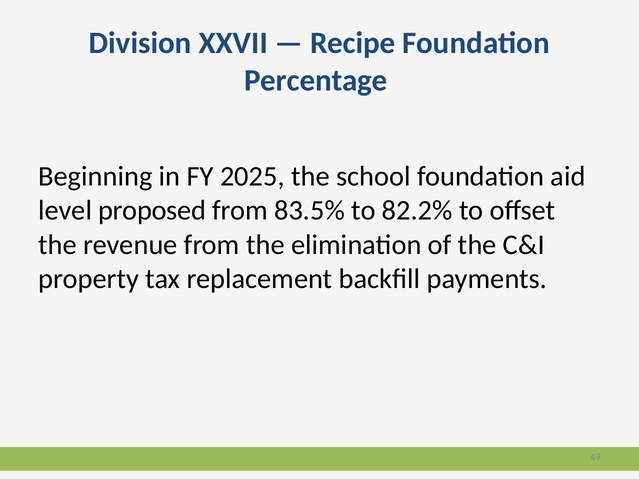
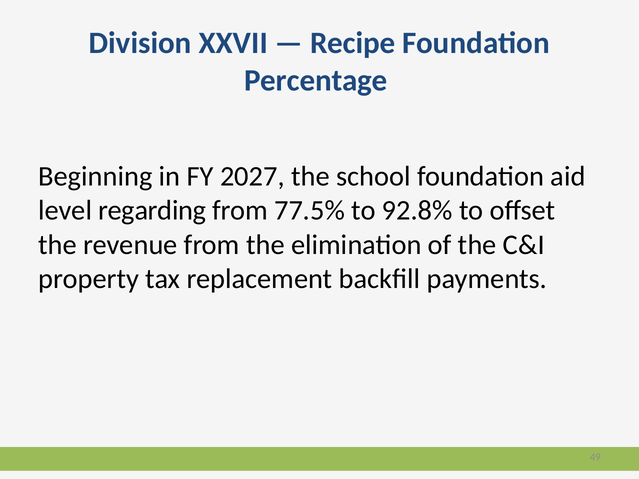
2025: 2025 -> 2027
proposed: proposed -> regarding
83.5%: 83.5% -> 77.5%
82.2%: 82.2% -> 92.8%
